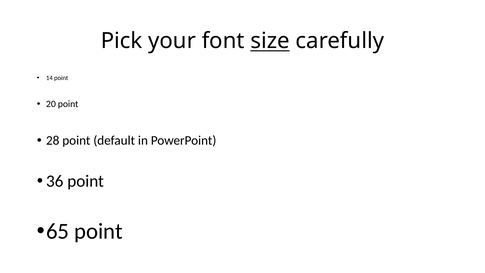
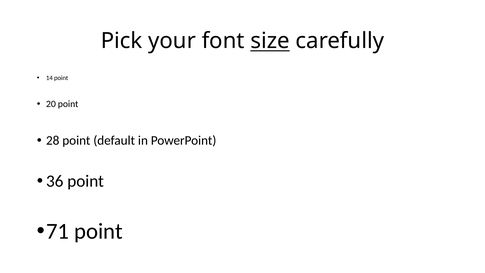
65: 65 -> 71
